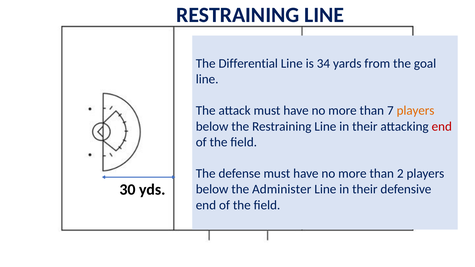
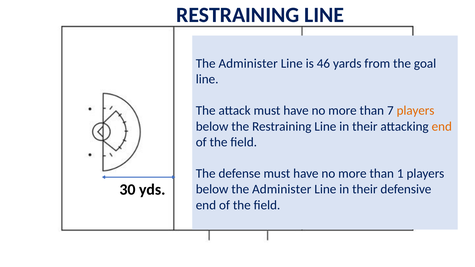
Differential at (248, 64): Differential -> Administer
34: 34 -> 46
end at (442, 126) colour: red -> orange
2: 2 -> 1
